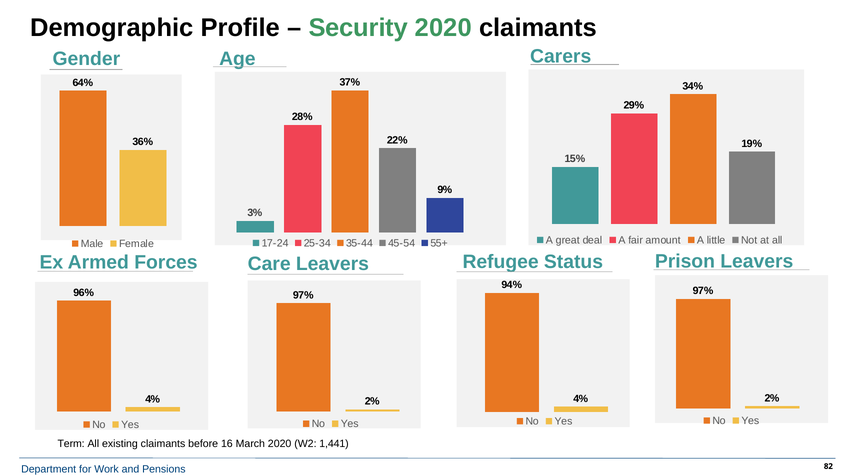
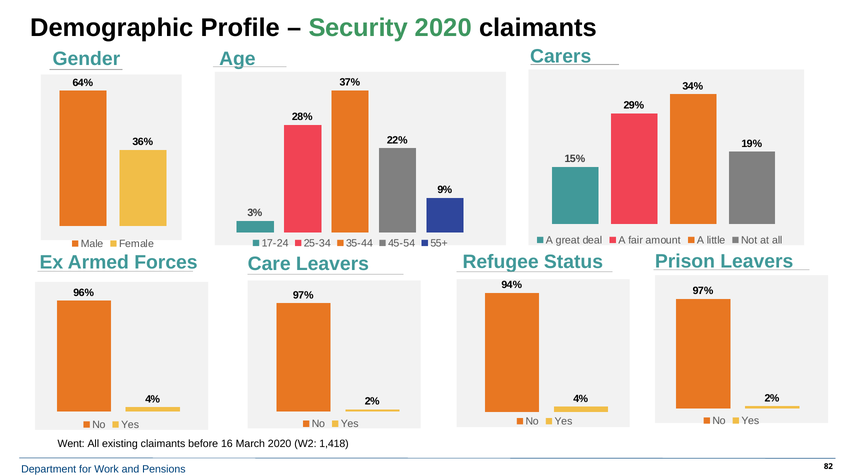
Term: Term -> Went
1,441: 1,441 -> 1,418
